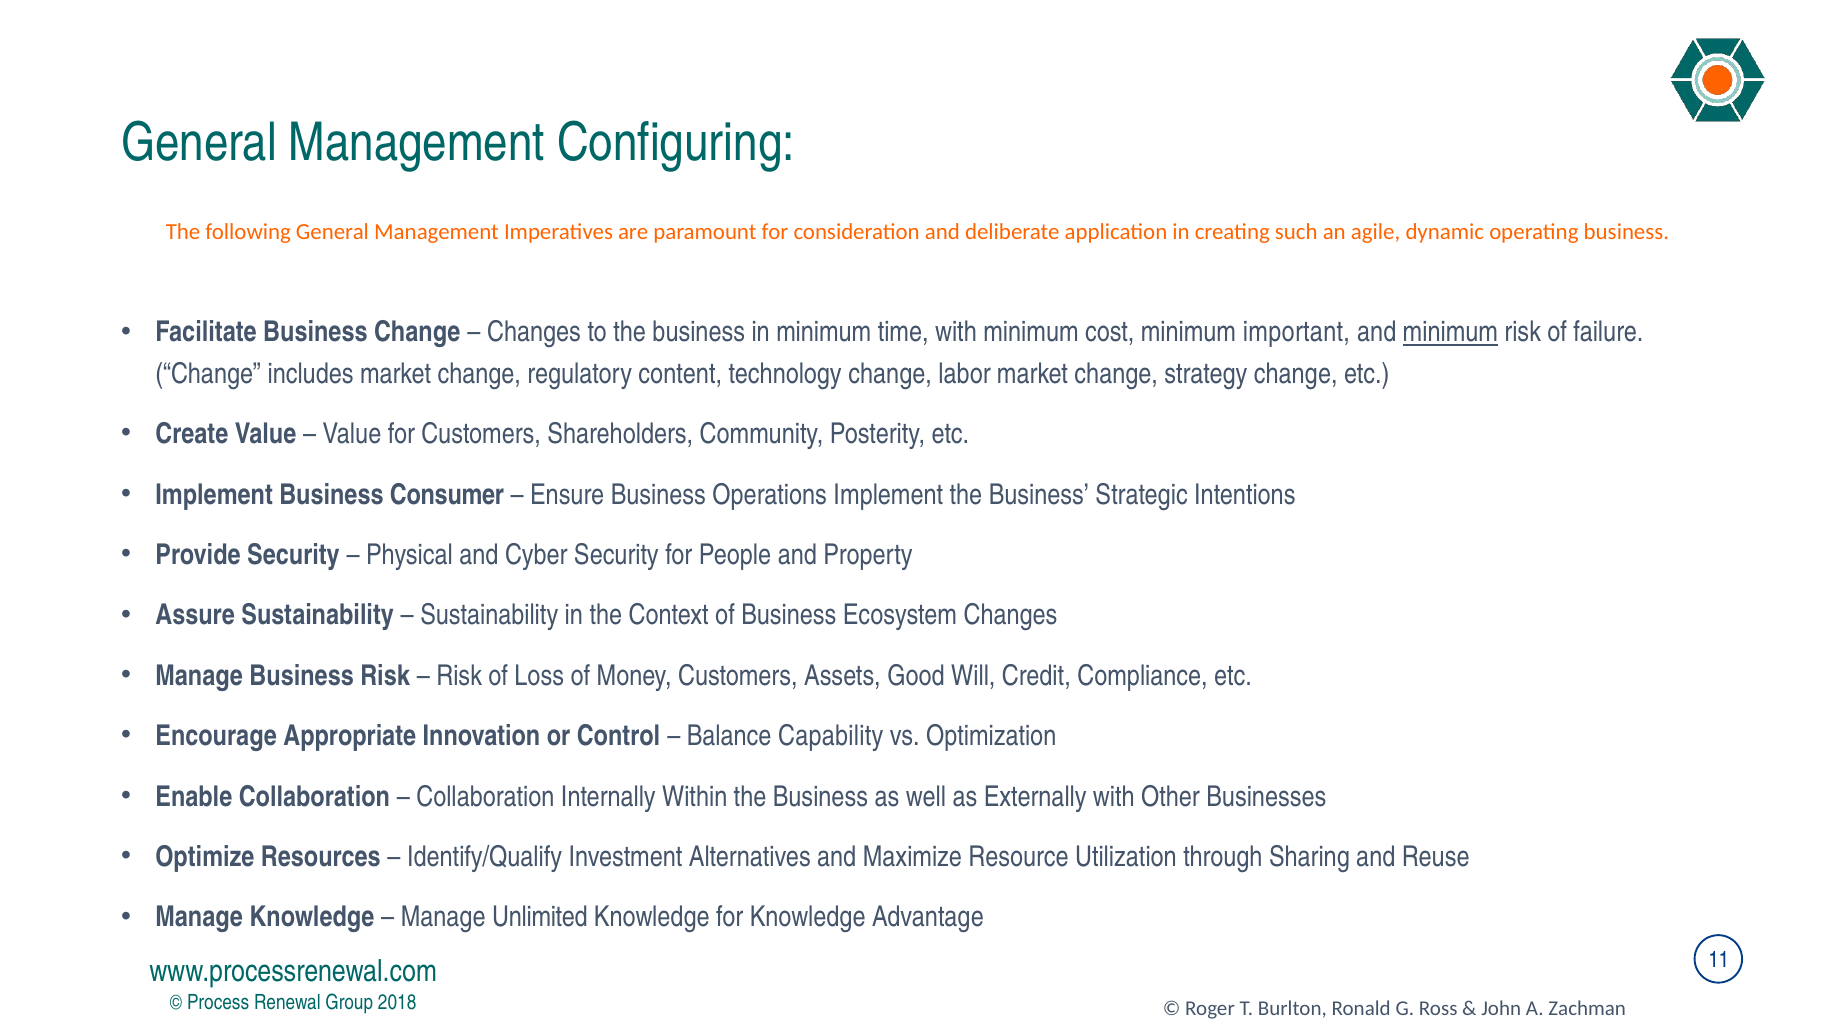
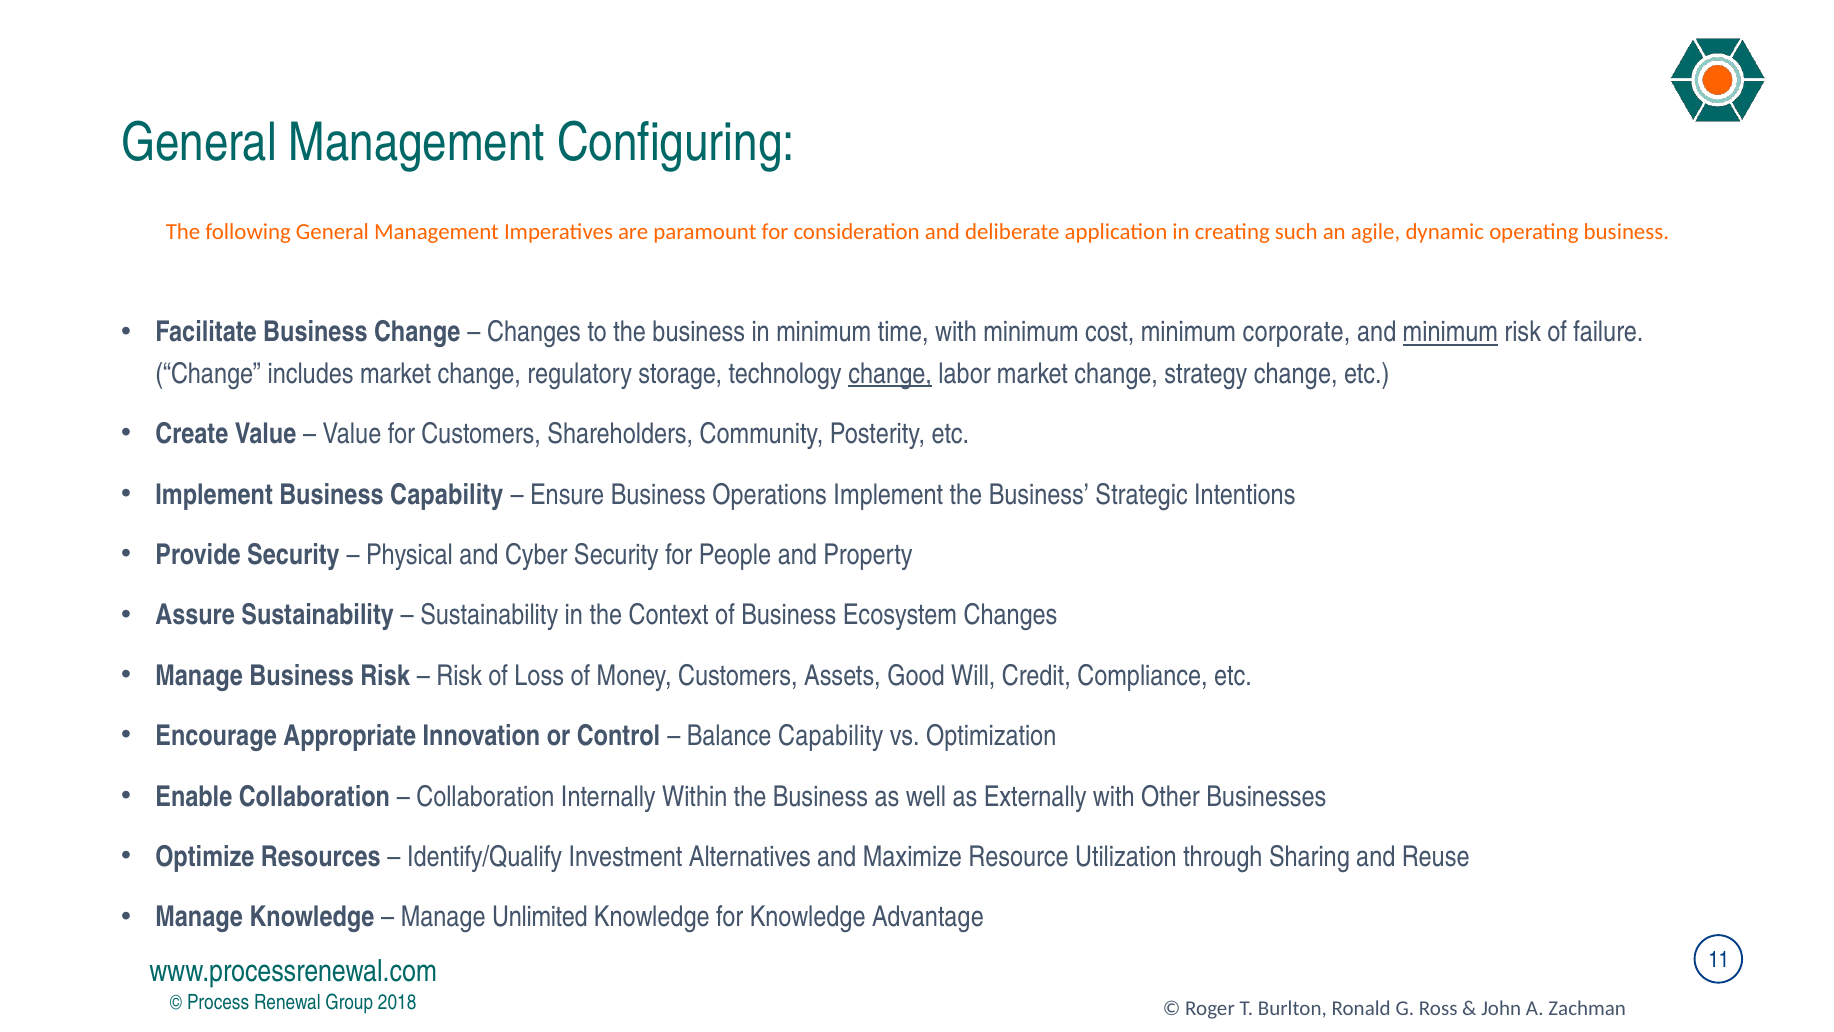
important: important -> corporate
content: content -> storage
change at (890, 374) underline: none -> present
Business Consumer: Consumer -> Capability
